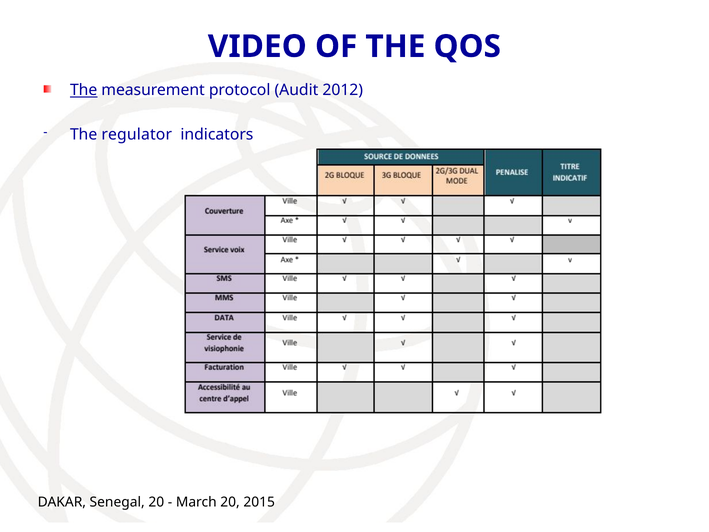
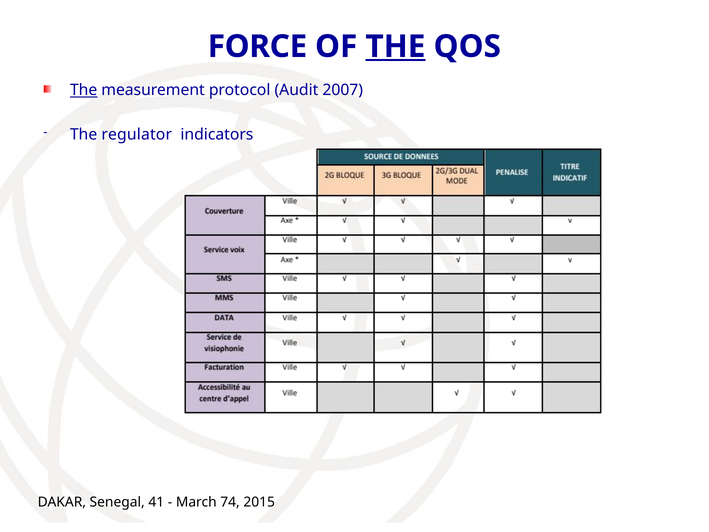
VIDEO: VIDEO -> FORCE
THE at (395, 46) underline: none -> present
2012: 2012 -> 2007
Senegal 20: 20 -> 41
March 20: 20 -> 74
